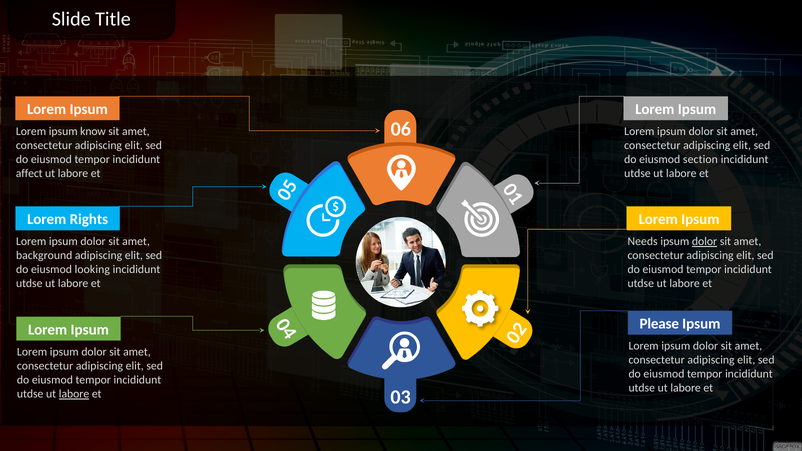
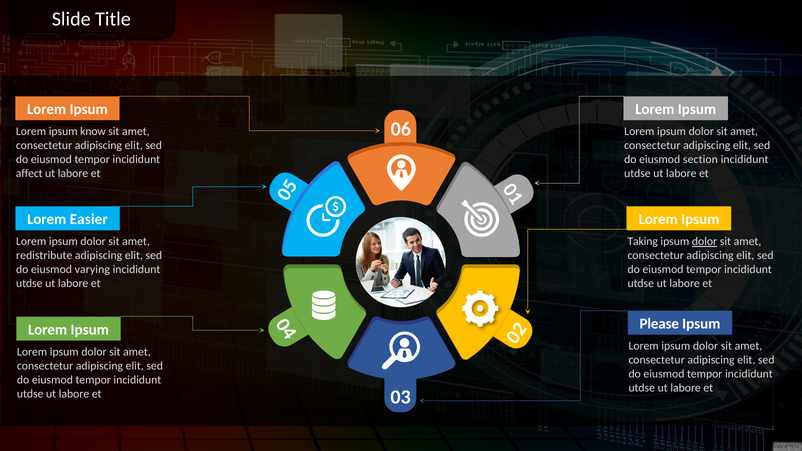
Rights: Rights -> Easier
Needs: Needs -> Taking
background: background -> redistribute
looking: looking -> varying
labore at (74, 394) underline: present -> none
